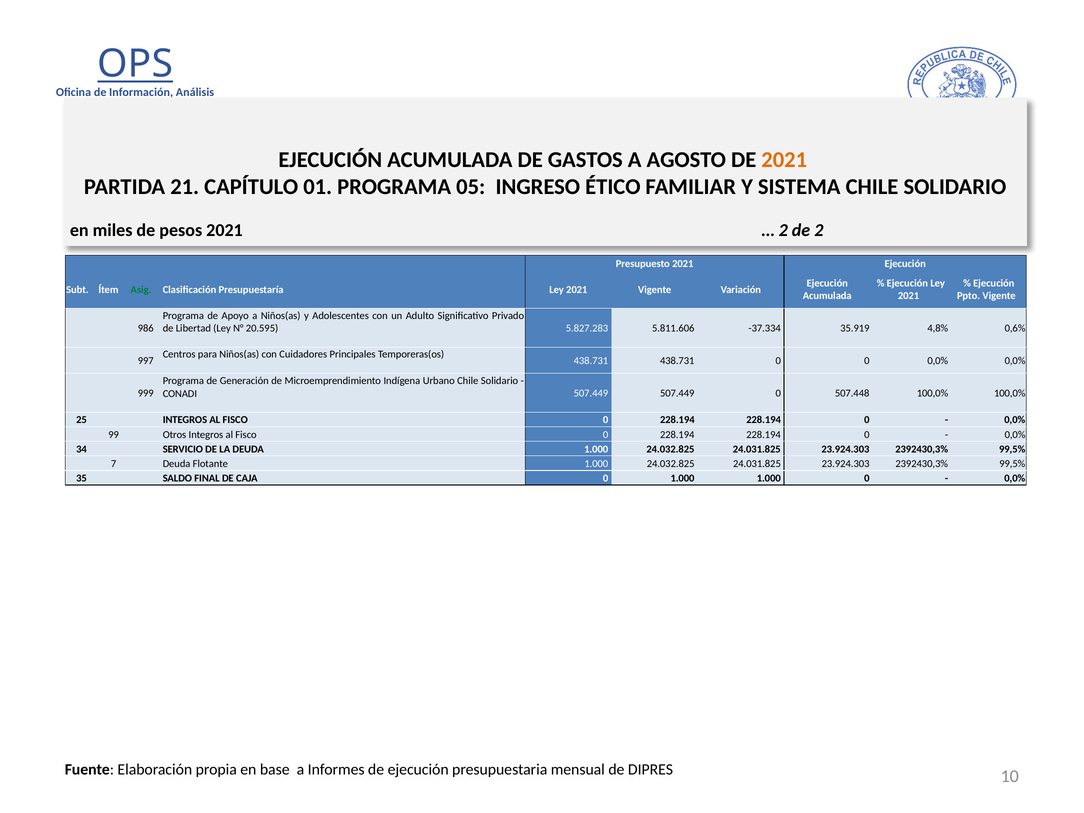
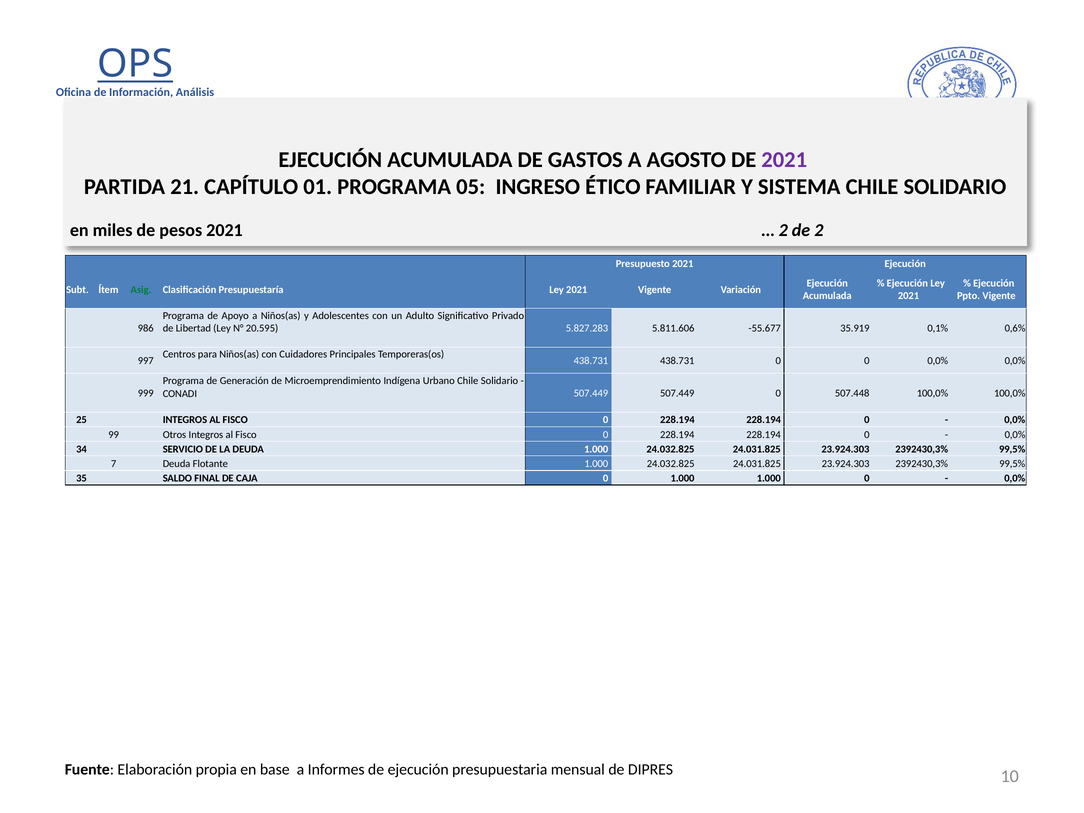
2021 at (784, 160) colour: orange -> purple
-37.334: -37.334 -> -55.677
4,8%: 4,8% -> 0,1%
